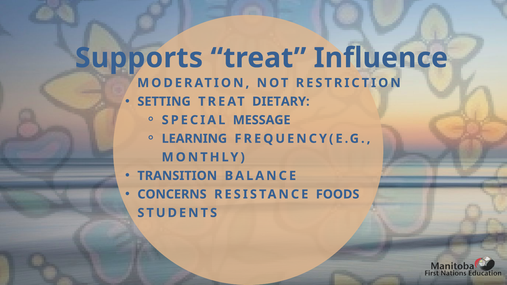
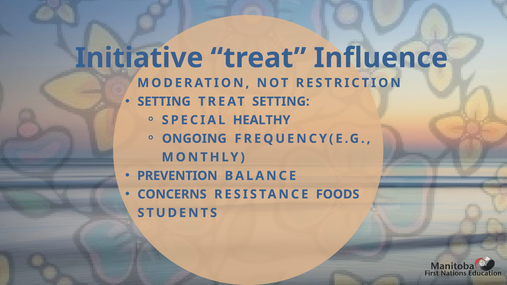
Supports: Supports -> Initiative
TREAT DIETARY: DIETARY -> SETTING
MESSAGE: MESSAGE -> HEALTHY
LEARNING: LEARNING -> ONGOING
TRANSITION: TRANSITION -> PREVENTION
